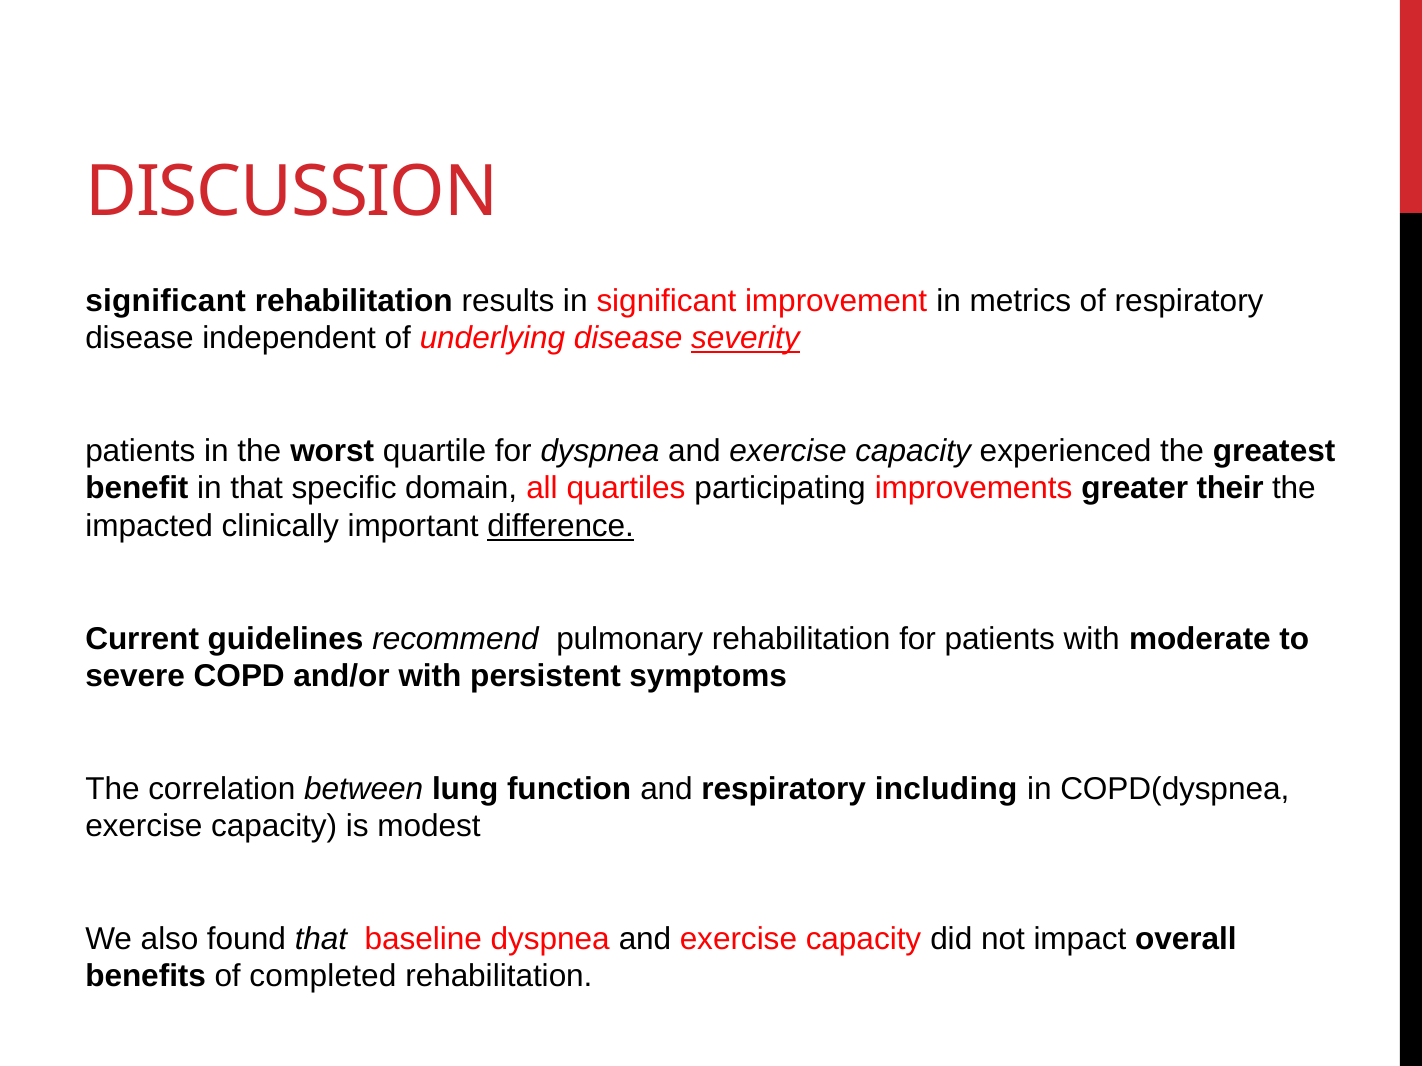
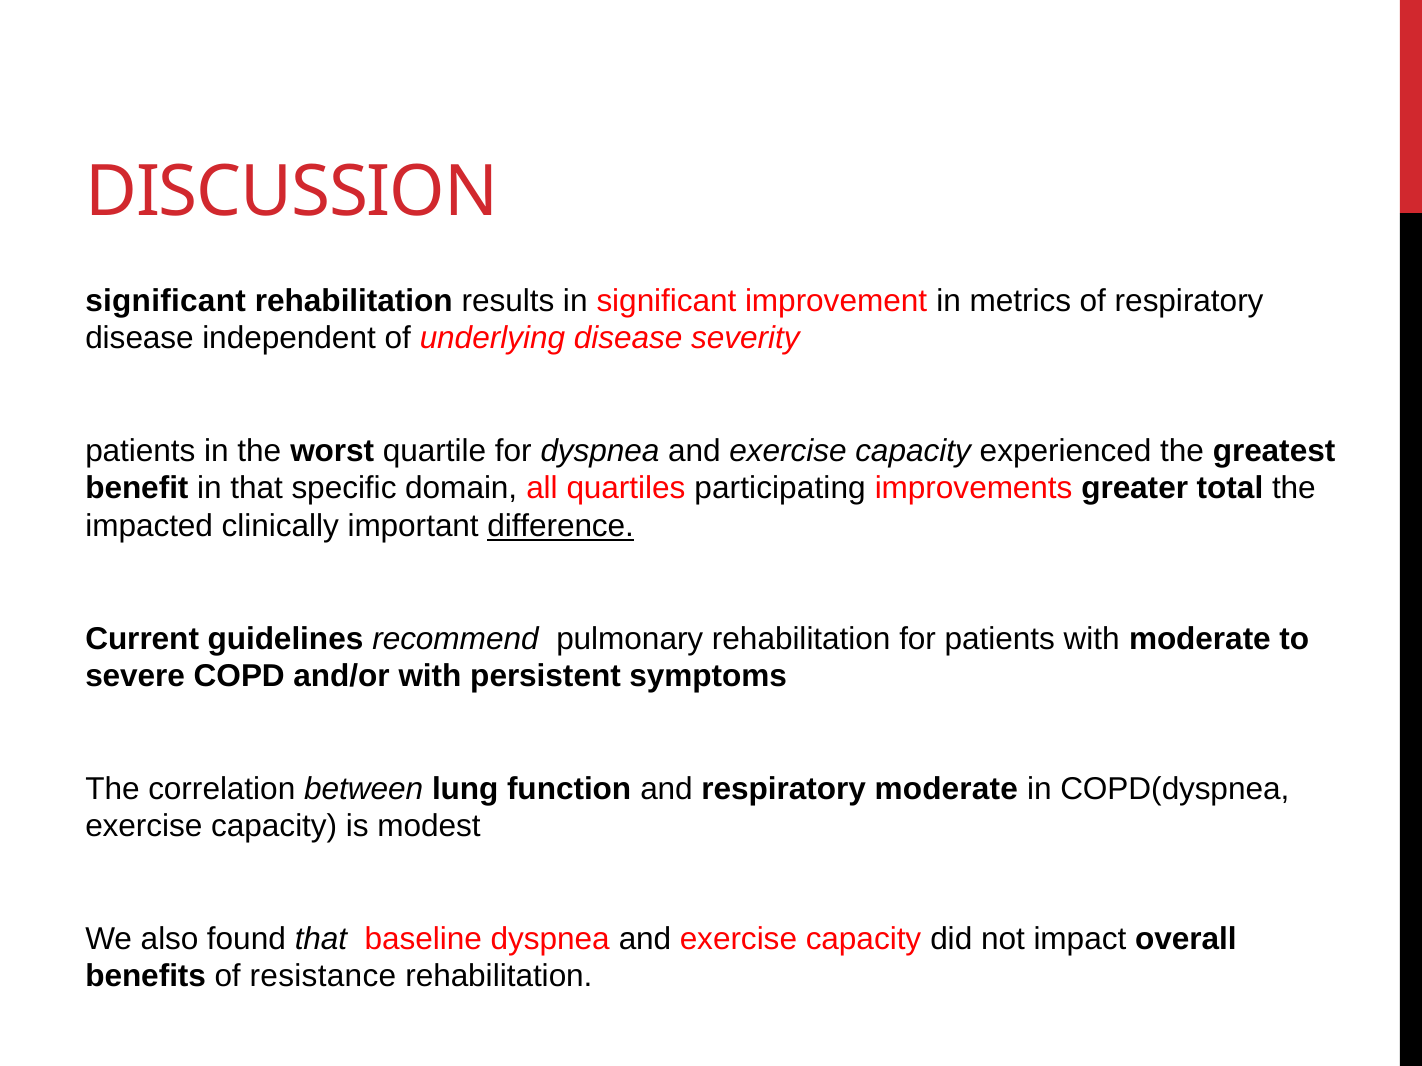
severity underline: present -> none
their: their -> total
respiratory including: including -> moderate
completed: completed -> resistance
